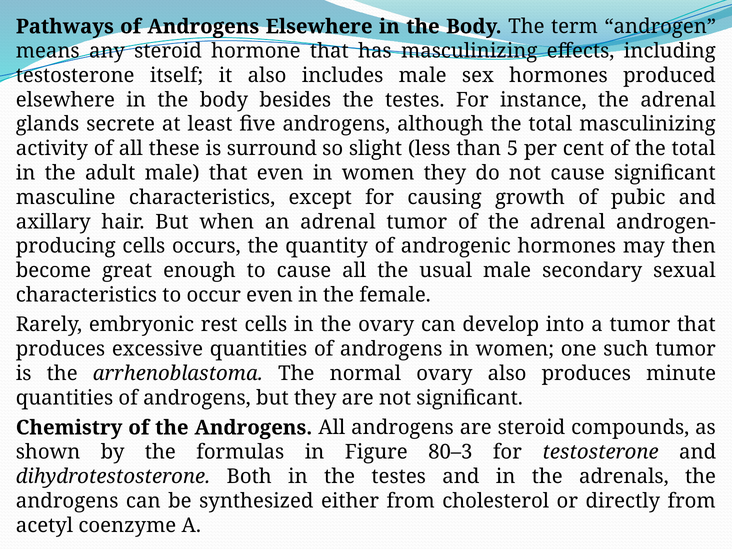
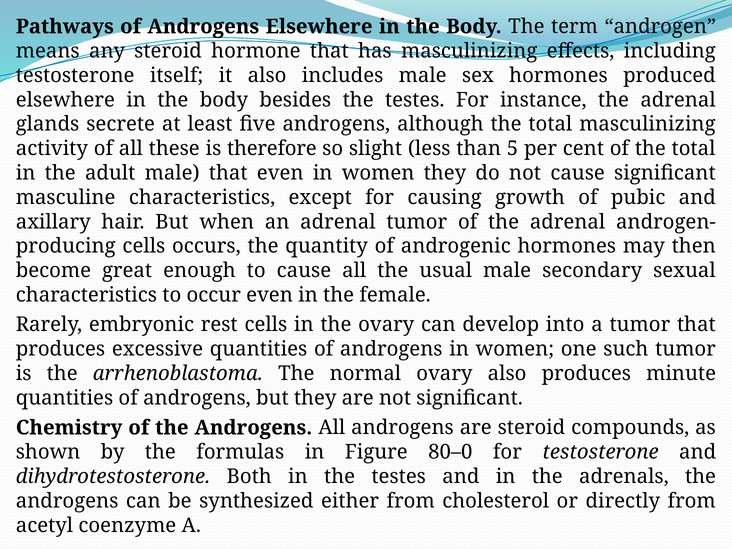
surround: surround -> therefore
80–3: 80–3 -> 80–0
